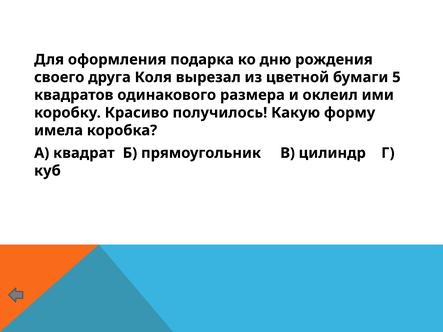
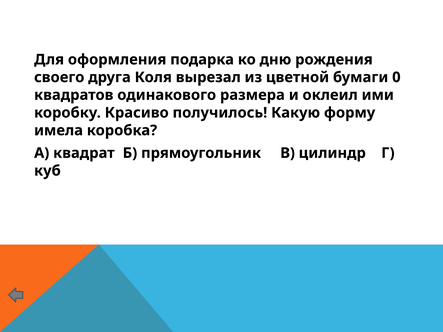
5: 5 -> 0
